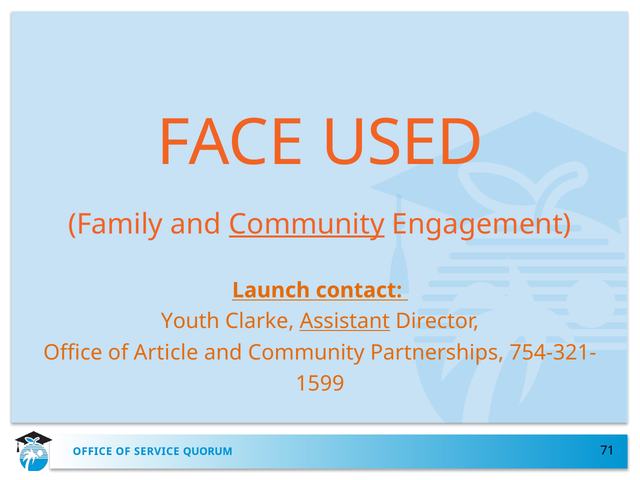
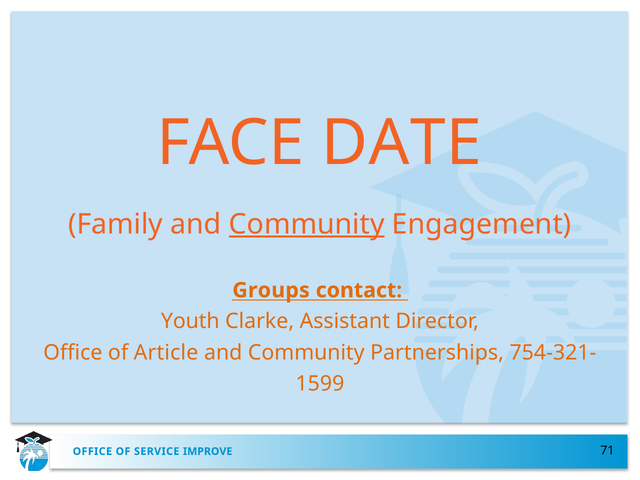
USED: USED -> DATE
Launch: Launch -> Groups
Assistant underline: present -> none
QUORUM: QUORUM -> IMPROVE
